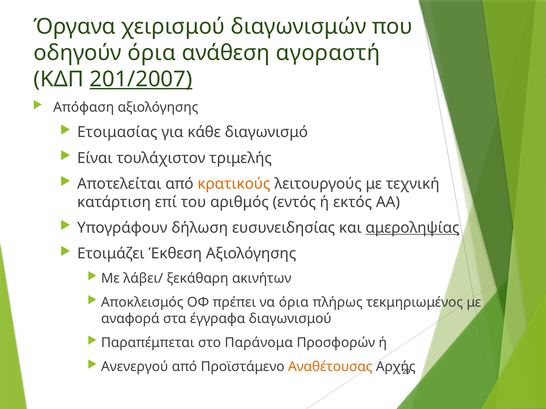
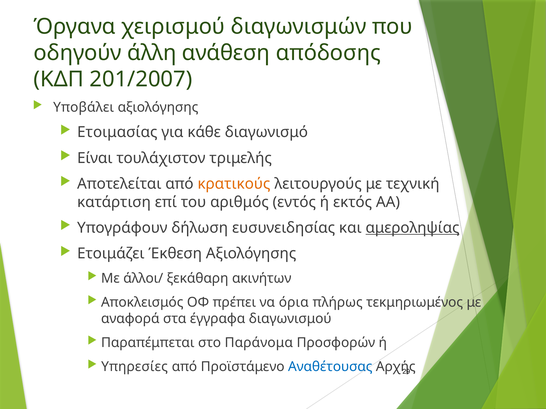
οδηγούν όρια: όρια -> άλλη
αγοραστή: αγοραστή -> απόδοσης
201/2007 underline: present -> none
Απόφαση: Απόφαση -> Υποβάλει
λάβει/: λάβει/ -> άλλοι/
Ανενεργού: Ανενεργού -> Υπηρεσίες
Αναθέτουσας colour: orange -> blue
